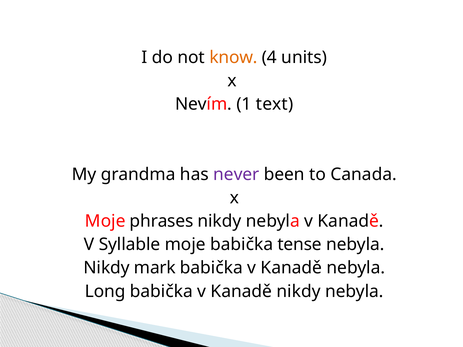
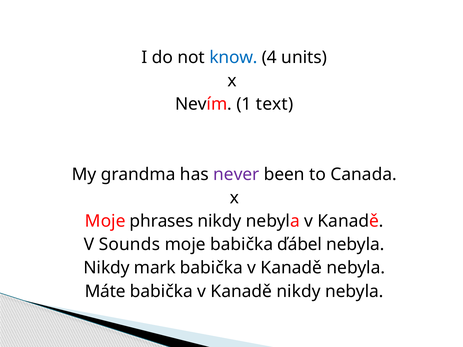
know colour: orange -> blue
Syllable: Syllable -> Sounds
tense: tense -> ďábel
Long: Long -> Máte
